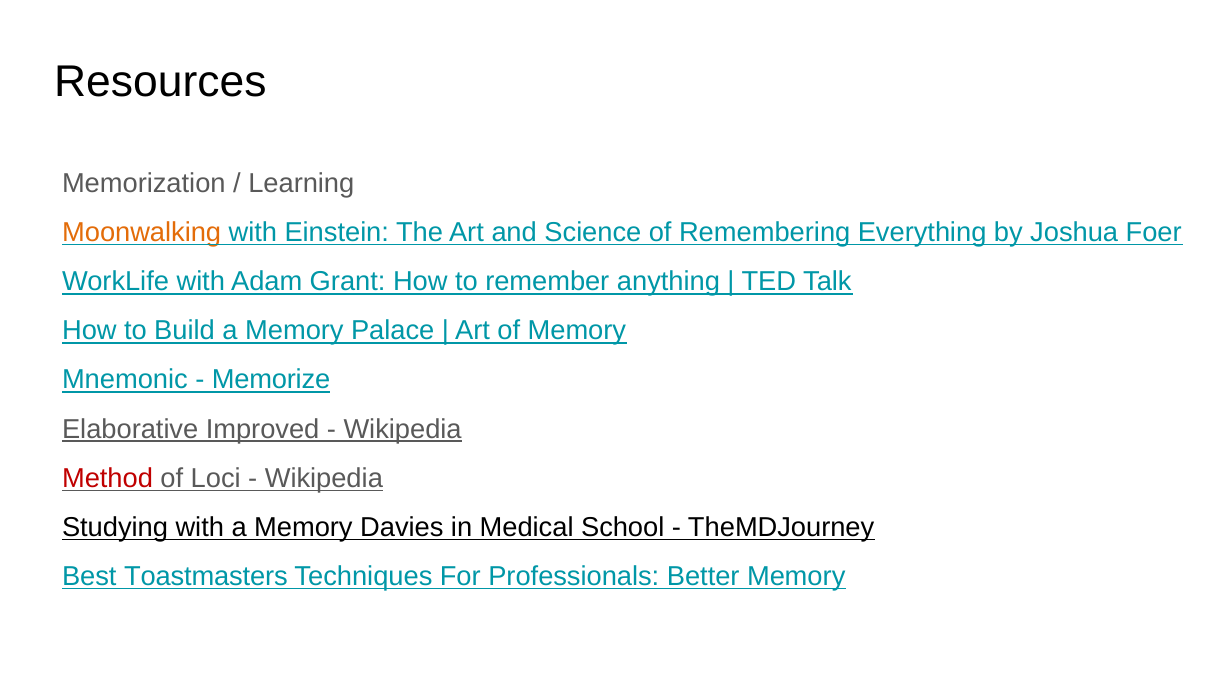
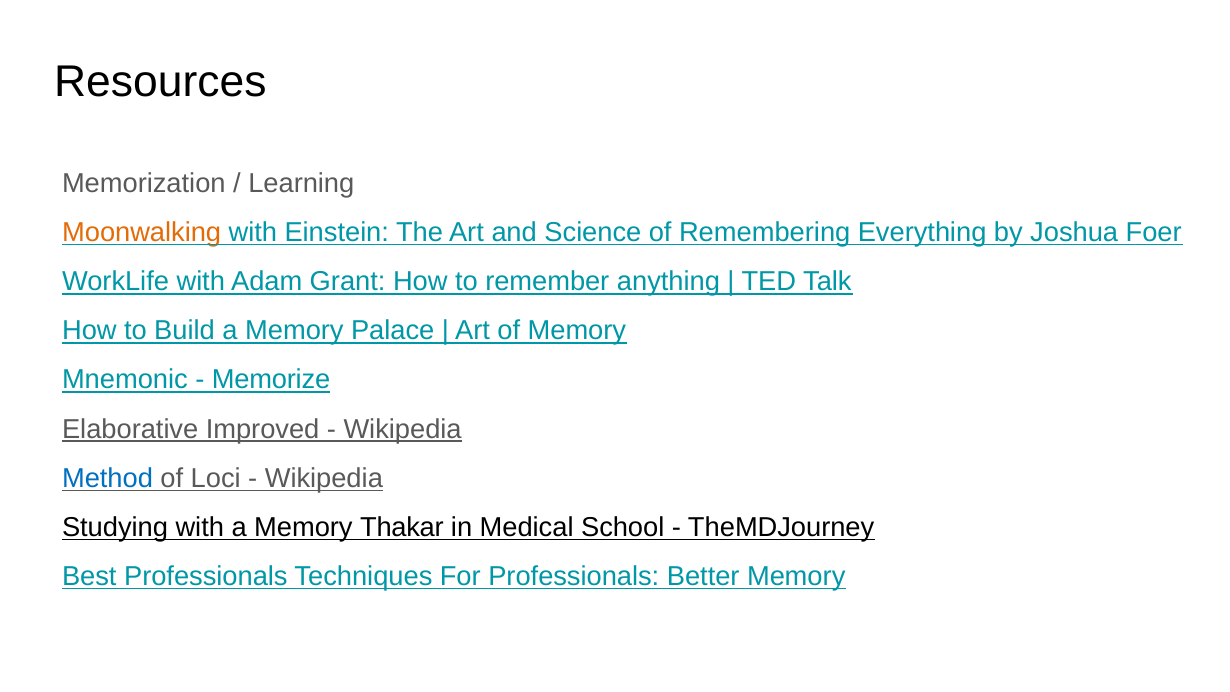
Method colour: red -> blue
Davies: Davies -> Thakar
Best Toastmasters: Toastmasters -> Professionals
